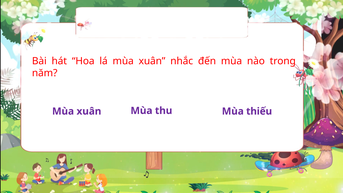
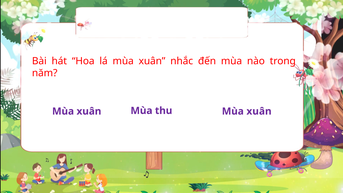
xuân Mùa thiếu: thiếu -> xuân
